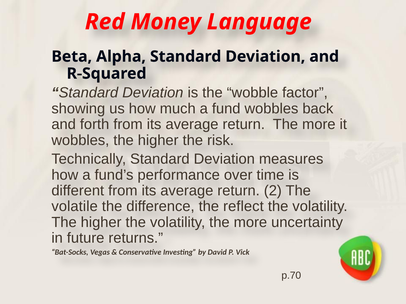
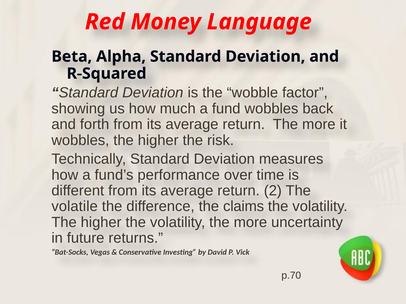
reflect: reflect -> claims
